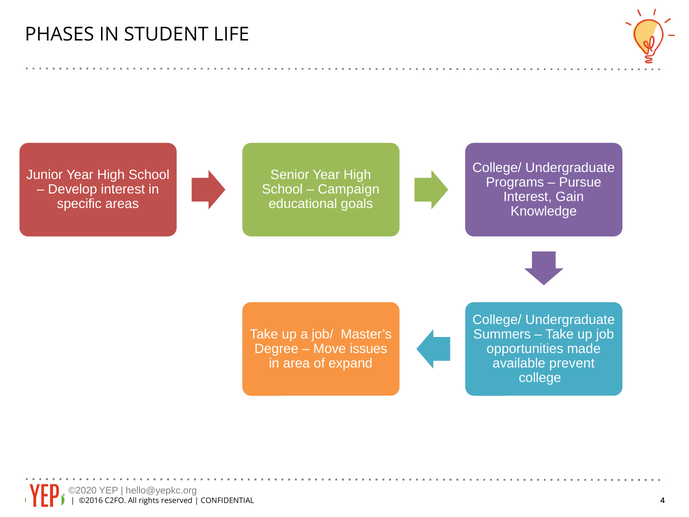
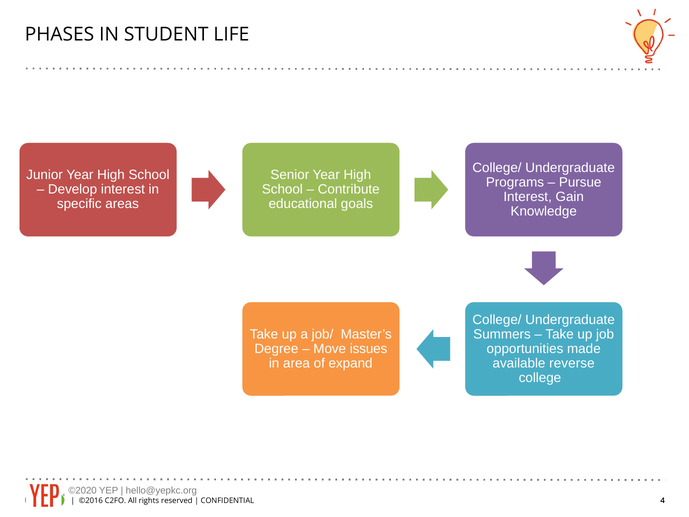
Campaign: Campaign -> Contribute
prevent: prevent -> reverse
